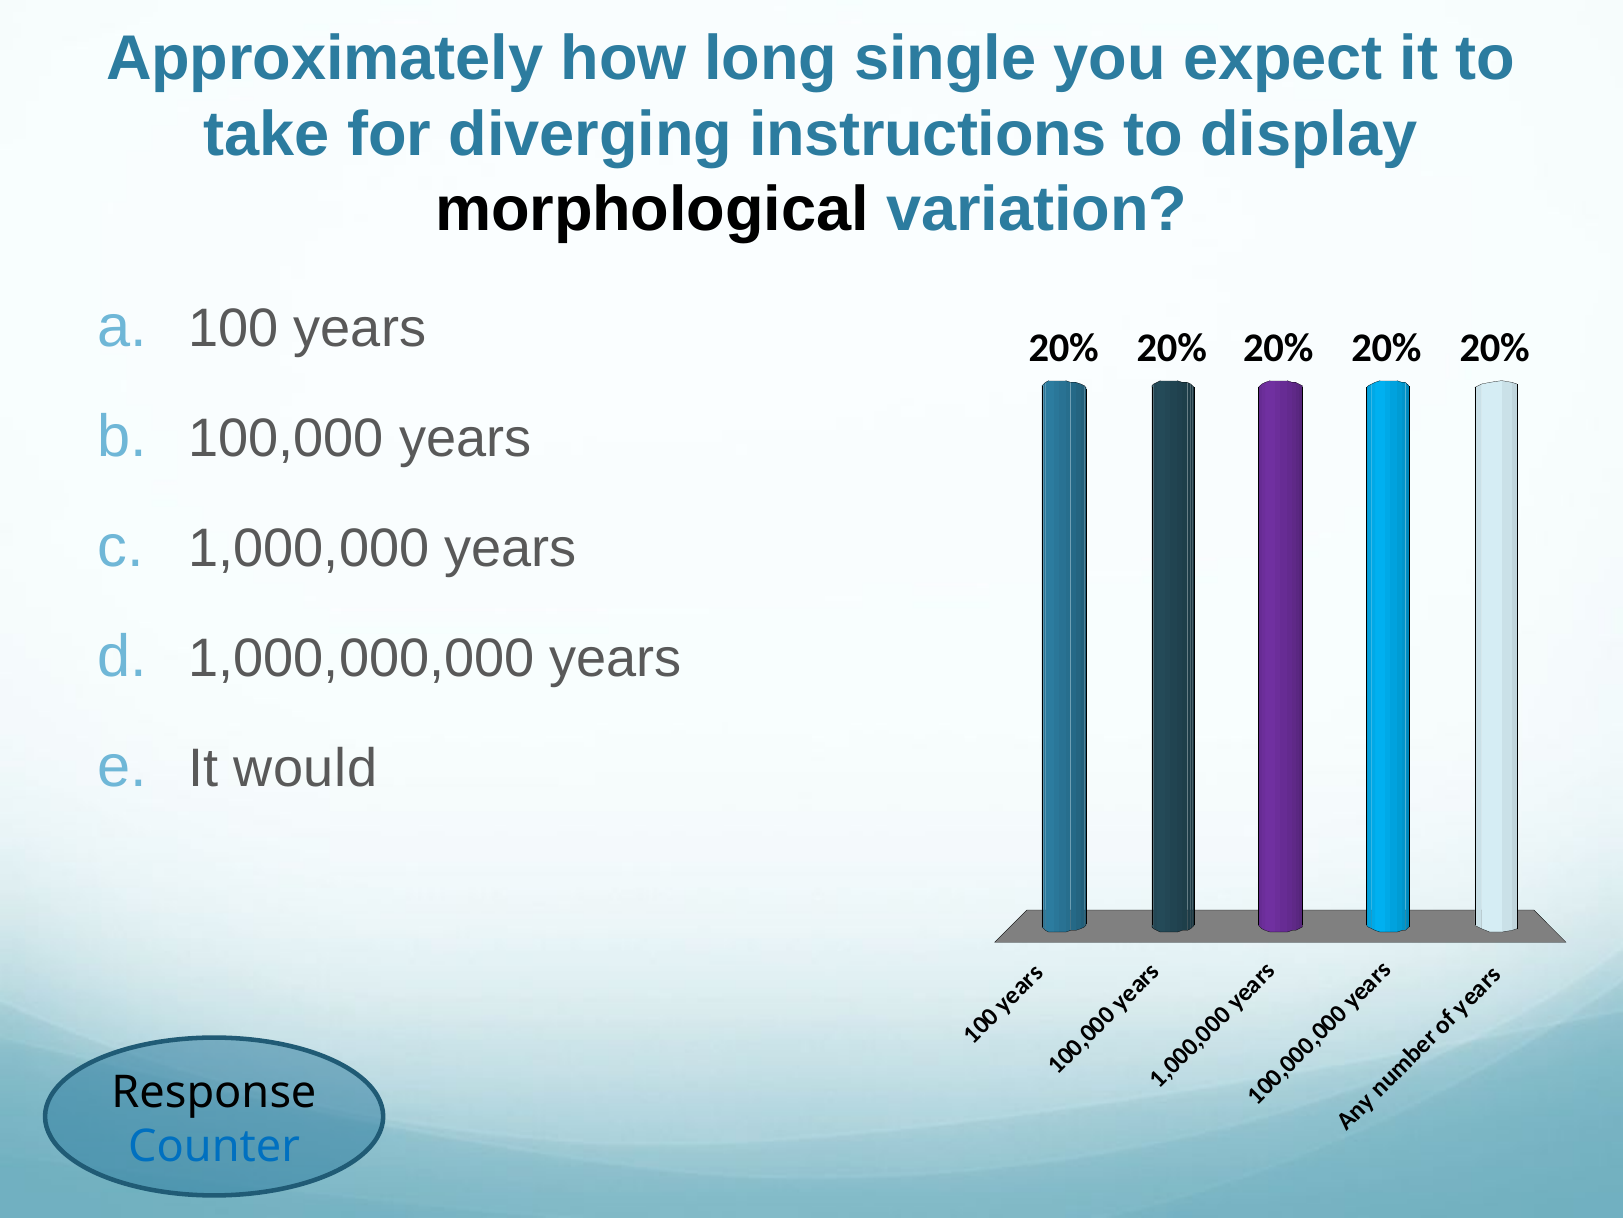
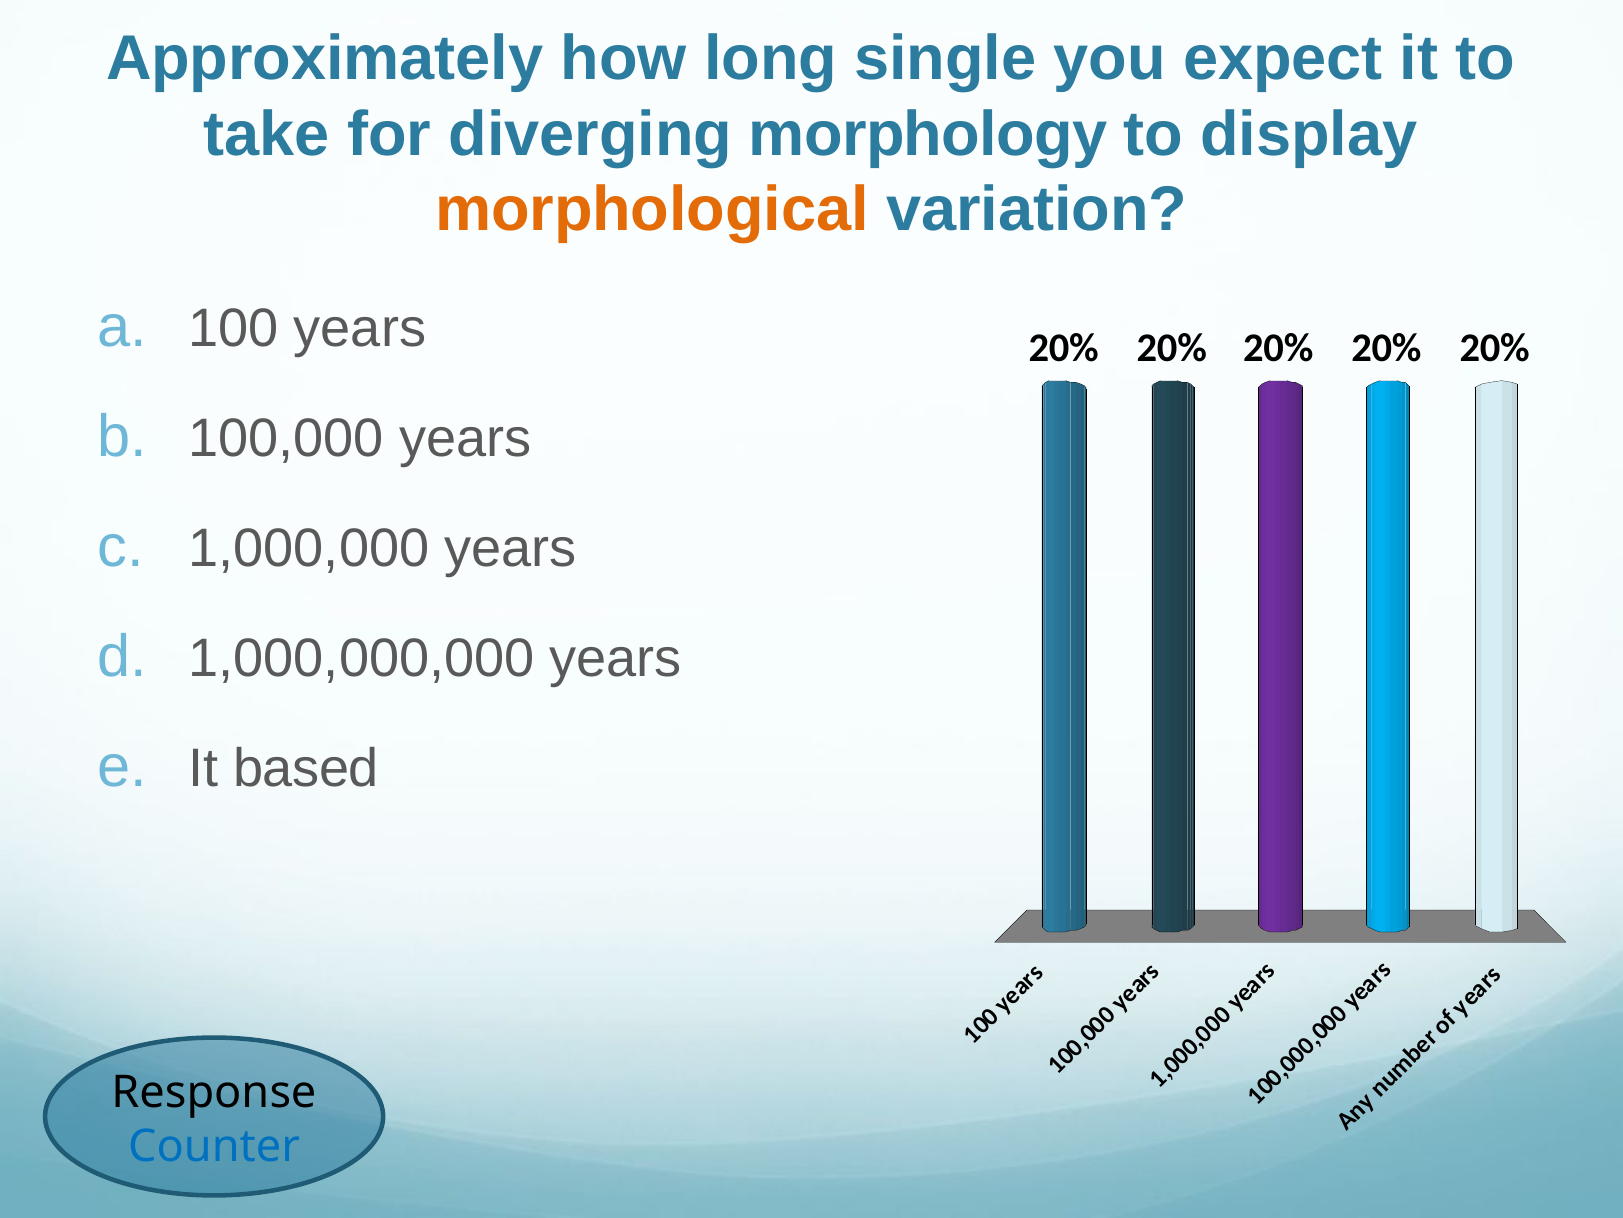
instructions: instructions -> morphology
morphological colour: black -> orange
would: would -> based
